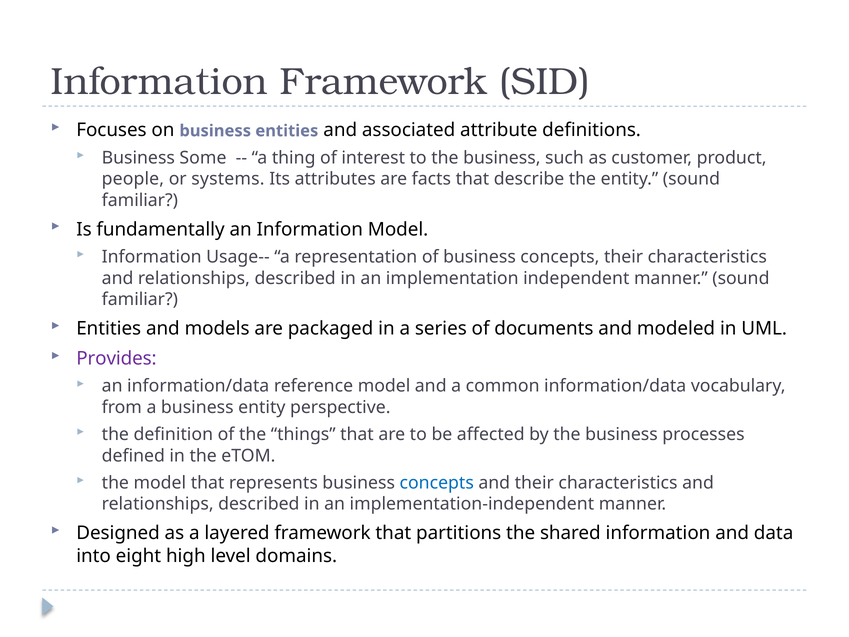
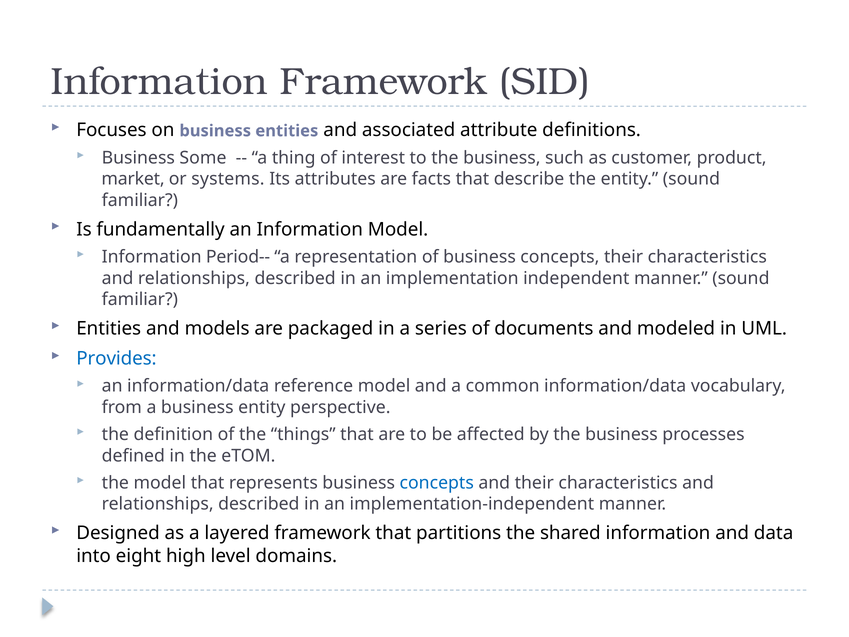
people: people -> market
Usage--: Usage-- -> Period--
Provides colour: purple -> blue
